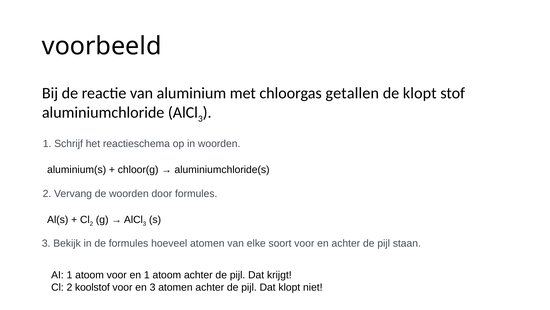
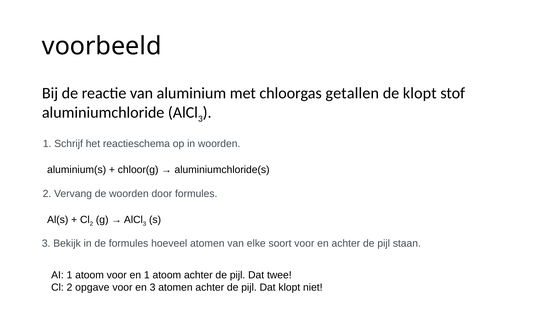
krijgt: krijgt -> twee
koolstof: koolstof -> opgave
